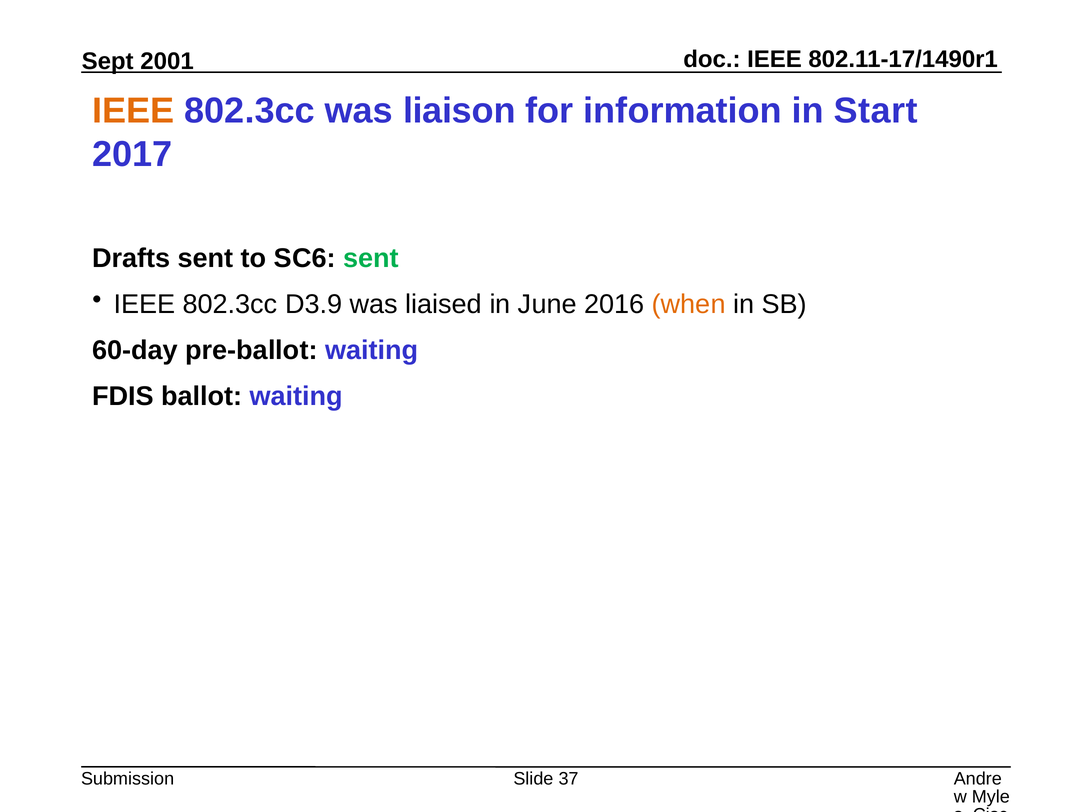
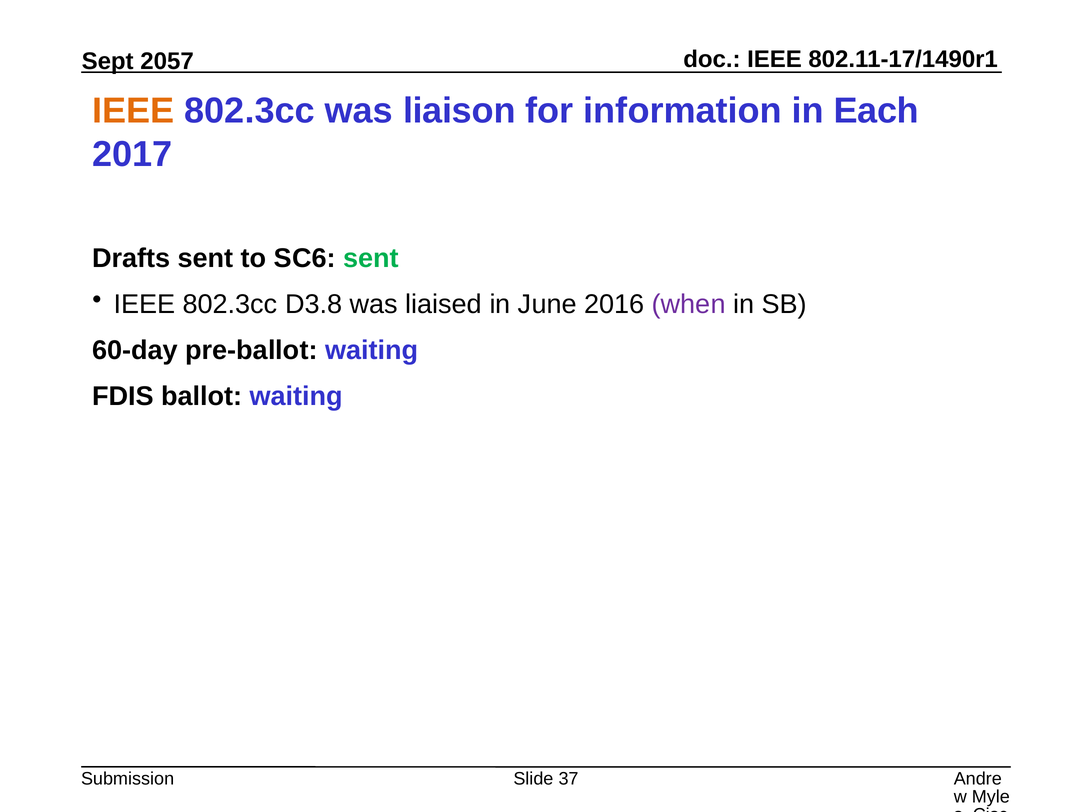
2001: 2001 -> 2057
Start: Start -> Each
D3.9: D3.9 -> D3.8
when colour: orange -> purple
